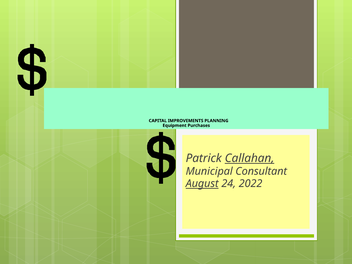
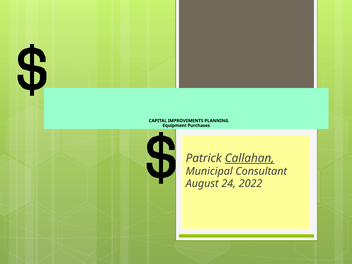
August underline: present -> none
